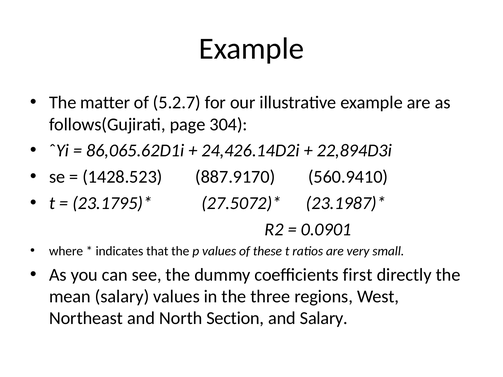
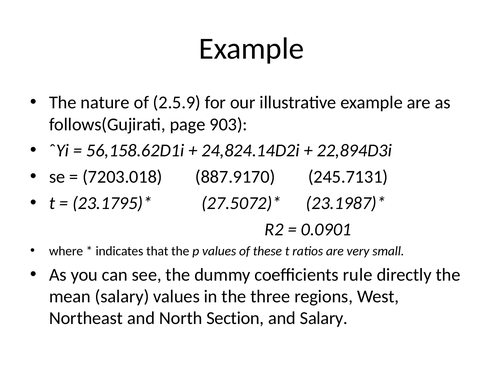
matter: matter -> nature
5.2.7: 5.2.7 -> 2.5.9
304: 304 -> 903
86,065.62D1i: 86,065.62D1i -> 56,158.62D1i
24,426.14D2i: 24,426.14D2i -> 24,824.14D2i
1428.523: 1428.523 -> 7203.018
560.9410: 560.9410 -> 245.7131
first: first -> rule
